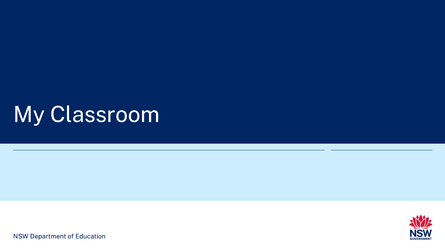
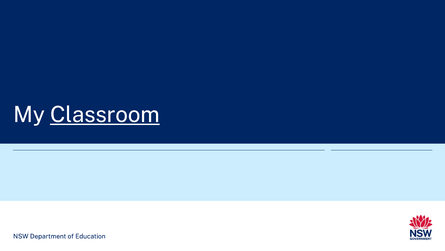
Classroom underline: none -> present
